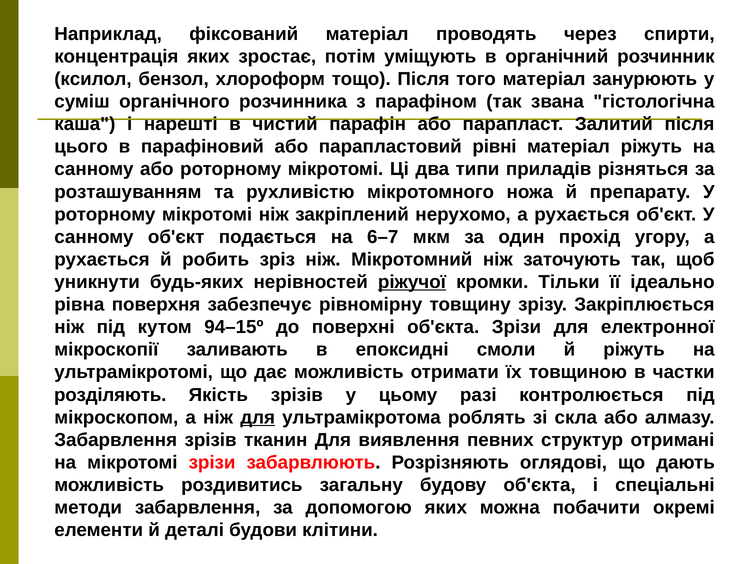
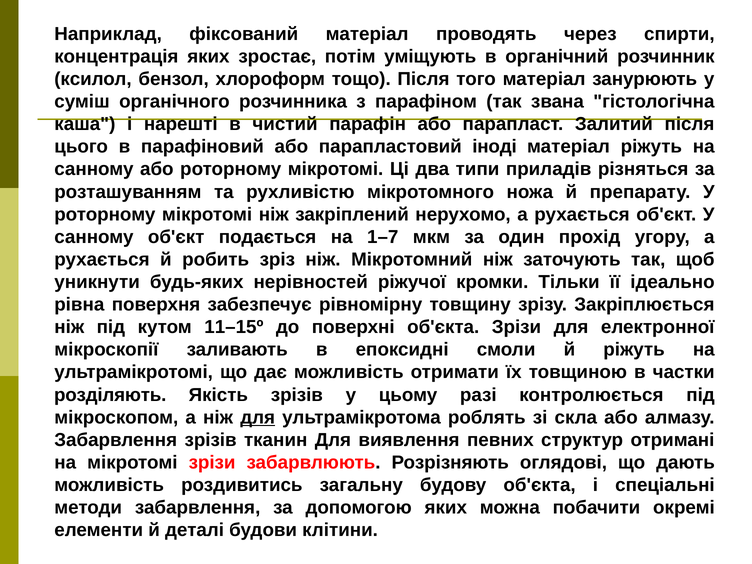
рівні: рівні -> іноді
6–7: 6–7 -> 1–7
ріжучої underline: present -> none
94–15º: 94–15º -> 11–15º
